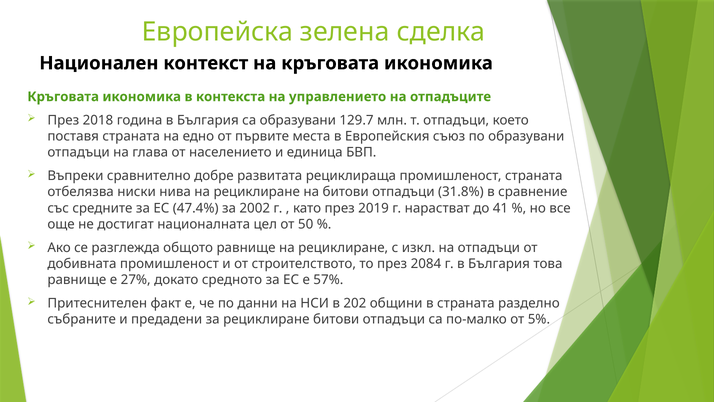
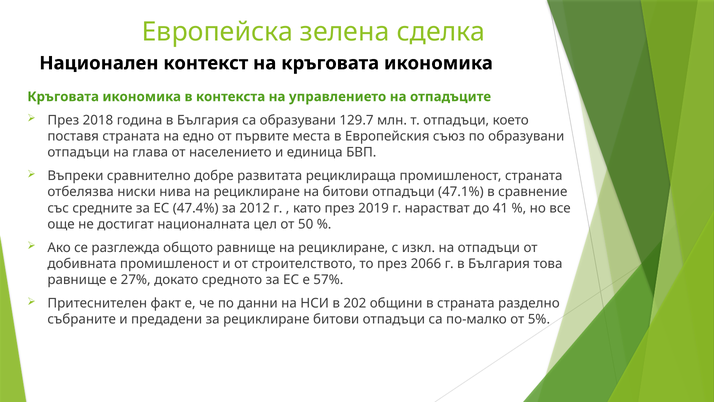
31.8%: 31.8% -> 47.1%
2002: 2002 -> 2012
2084: 2084 -> 2066
